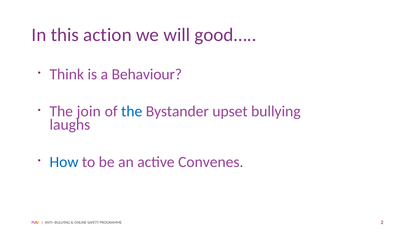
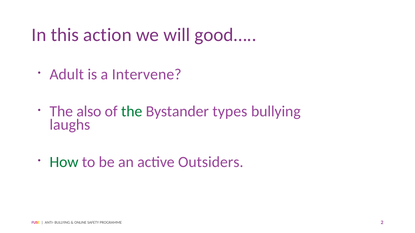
Think: Think -> Adult
Behaviour: Behaviour -> Intervene
join: join -> also
the at (132, 112) colour: blue -> green
upset: upset -> types
How colour: blue -> green
Convenes: Convenes -> Outsiders
